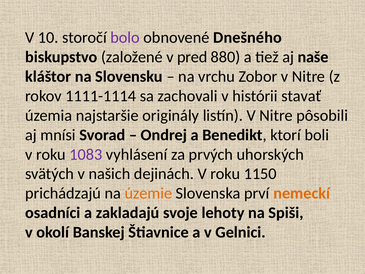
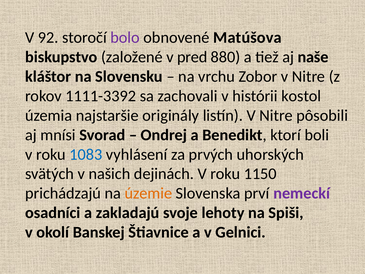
10: 10 -> 92
Dnešného: Dnešného -> Matúšova
1111-1114: 1111-1114 -> 1111-3392
stavať: stavať -> kostol
1083 colour: purple -> blue
nemeckí colour: orange -> purple
